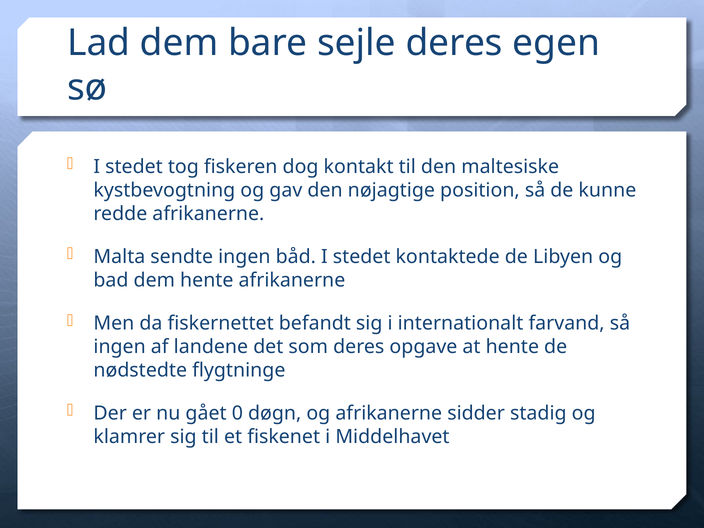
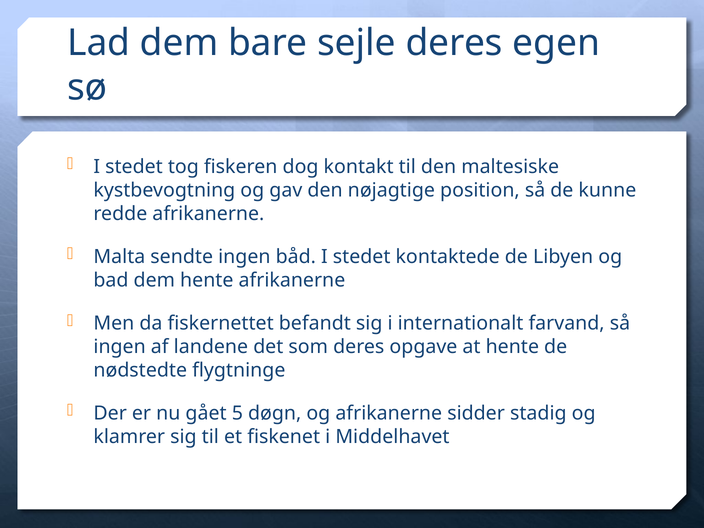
0: 0 -> 5
